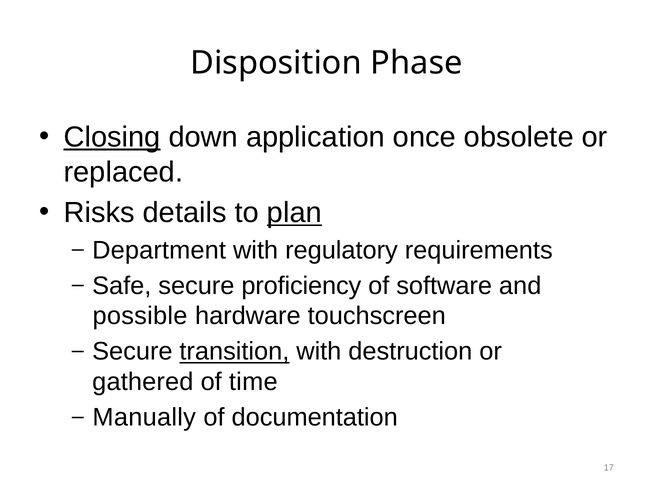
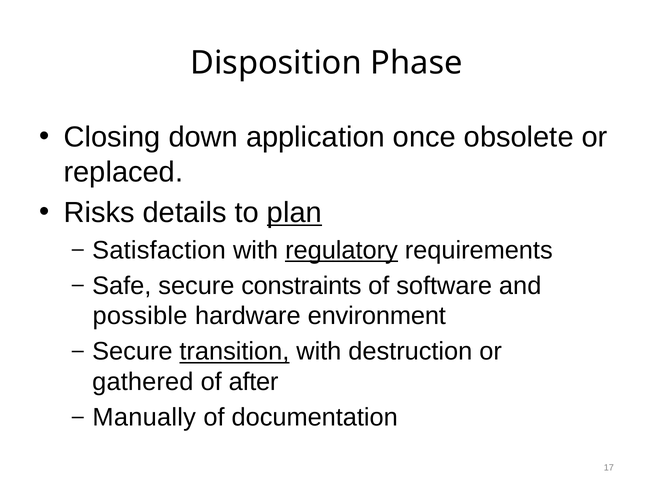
Closing underline: present -> none
Department: Department -> Satisfaction
regulatory underline: none -> present
proficiency: proficiency -> constraints
touchscreen: touchscreen -> environment
time: time -> after
